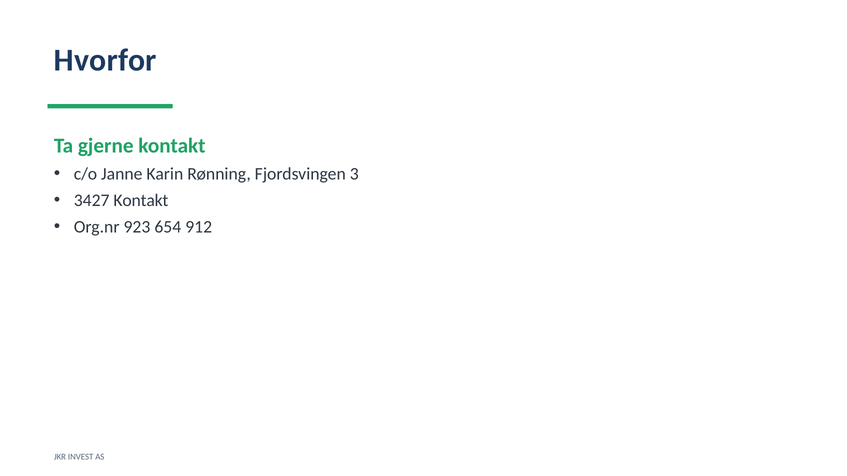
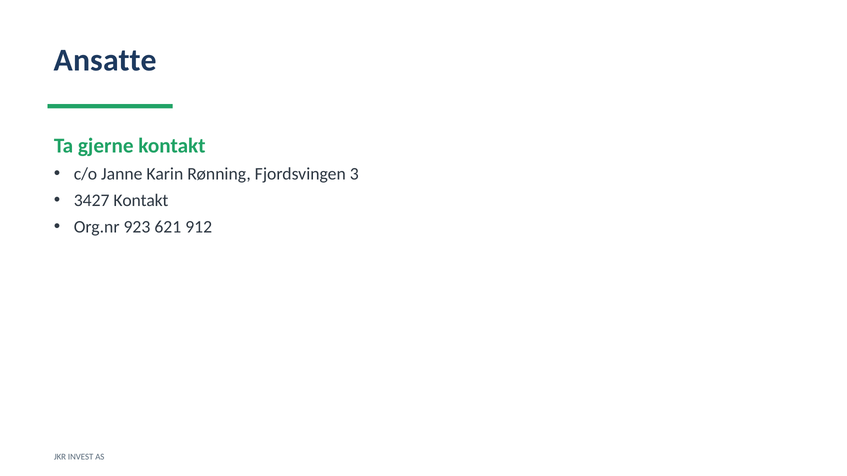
Hvorfor: Hvorfor -> Ansatte
654: 654 -> 621
